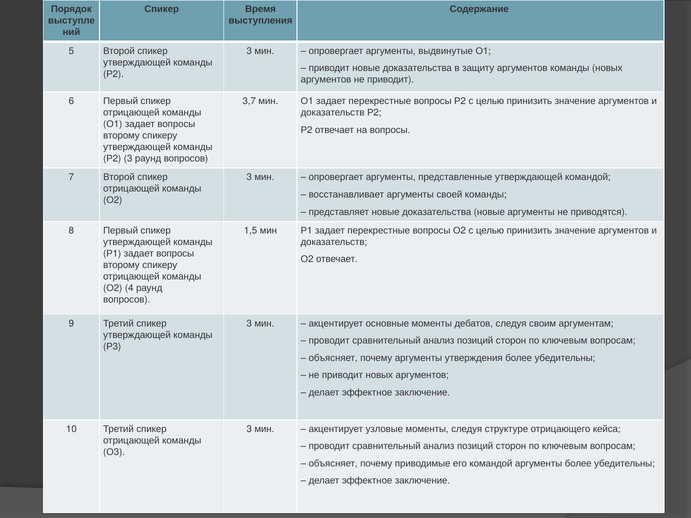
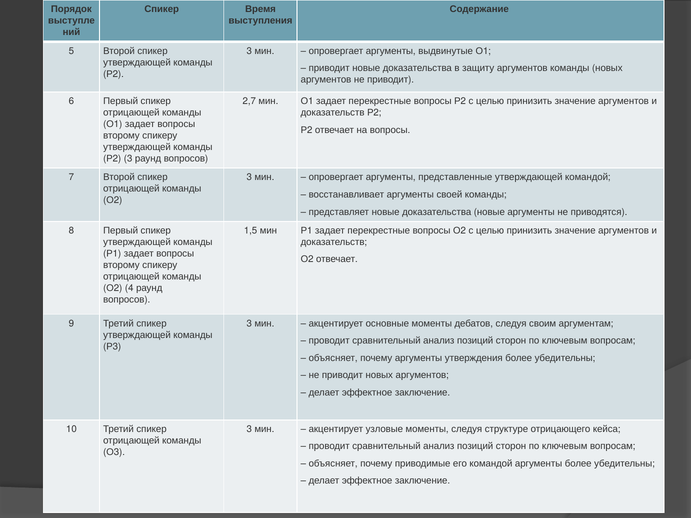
3,7: 3,7 -> 2,7
